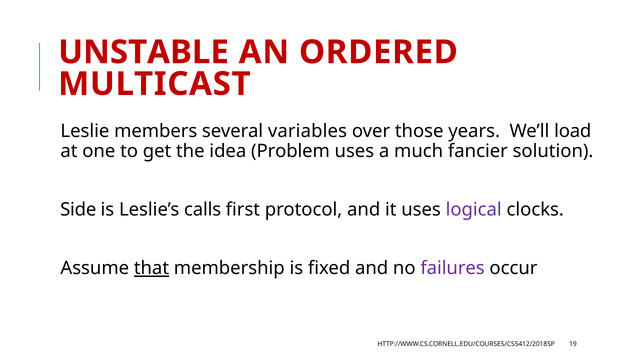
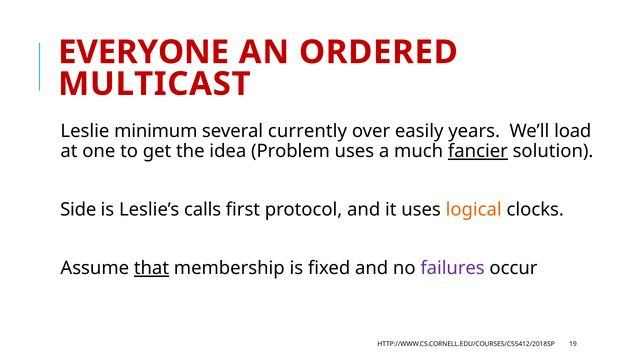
UNSTABLE: UNSTABLE -> EVERYONE
members: members -> minimum
variables: variables -> currently
those: those -> easily
fancier underline: none -> present
logical colour: purple -> orange
